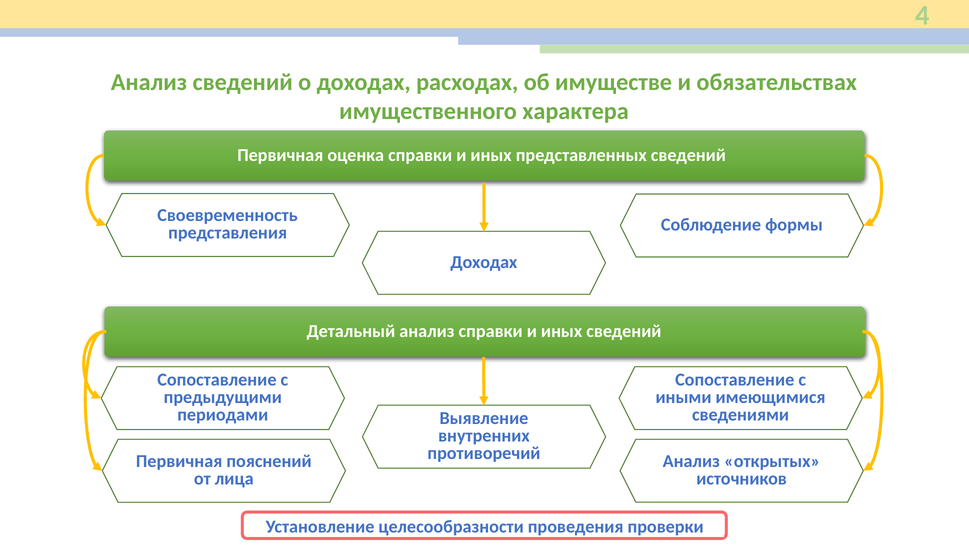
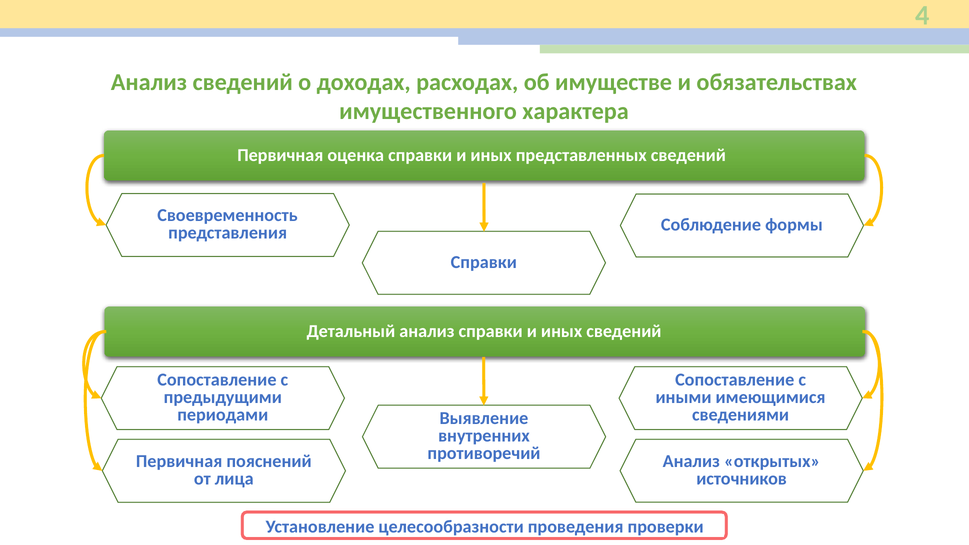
Доходах at (484, 262): Доходах -> Справки
